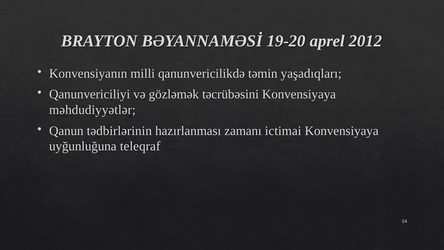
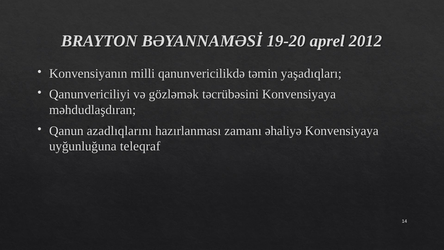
məhdudiyyətlər: məhdudiyyətlər -> məhdudlaşdıran
tədbirlərinin: tədbirlərinin -> azadlıqlarını
ictimai: ictimai -> əhaliyə
